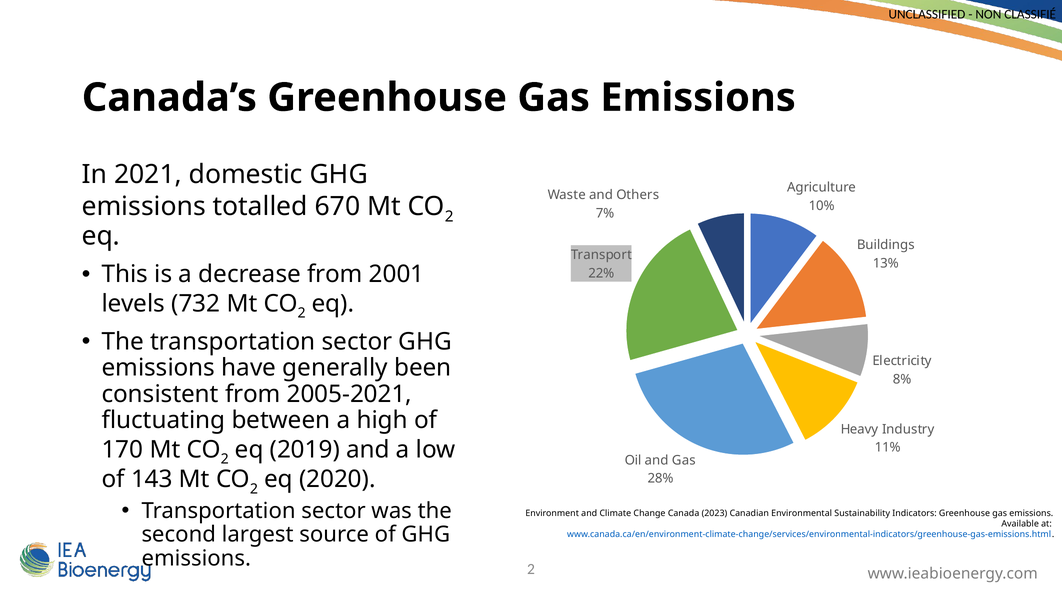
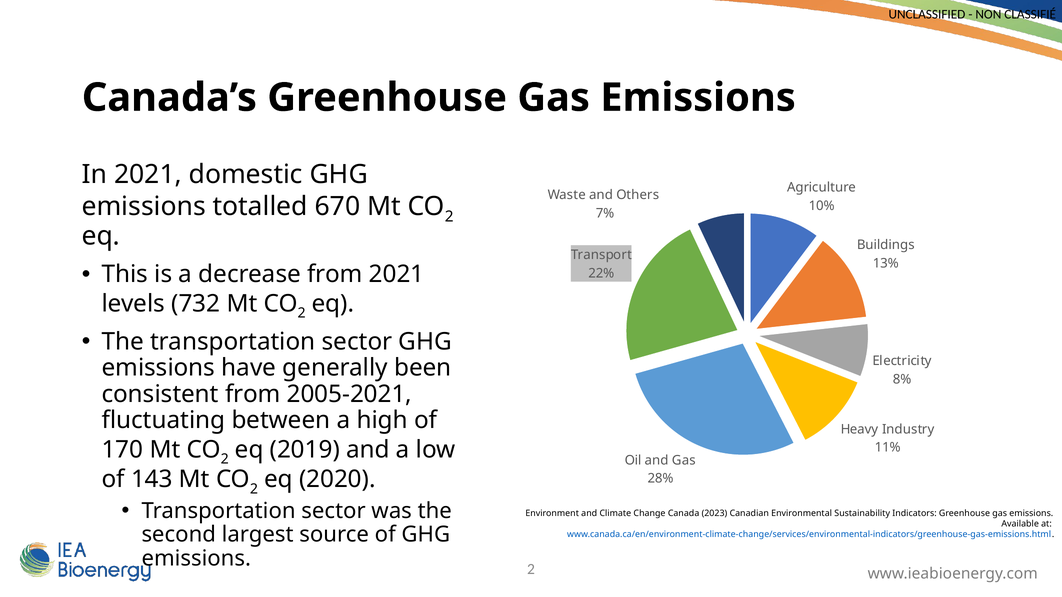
from 2001: 2001 -> 2021
